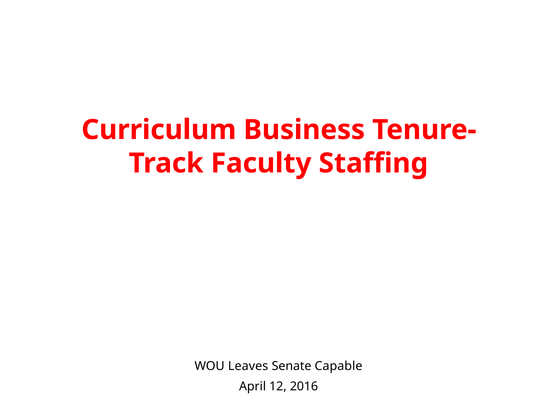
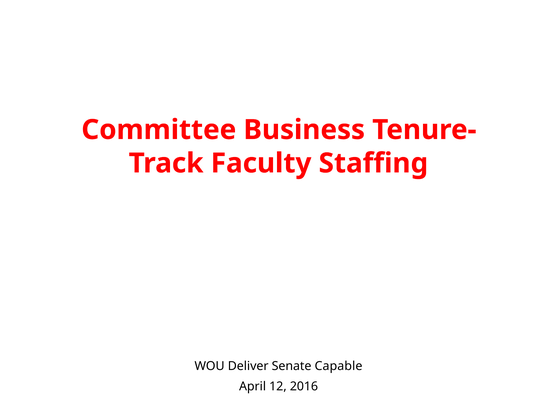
Curriculum: Curriculum -> Committee
Leaves: Leaves -> Deliver
